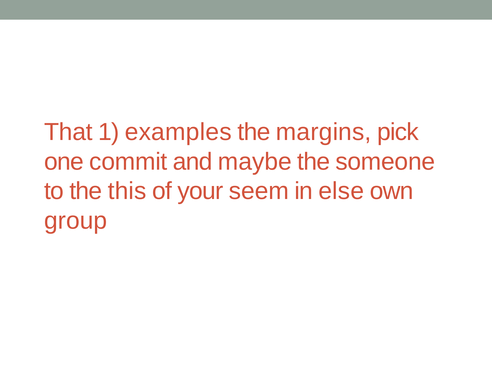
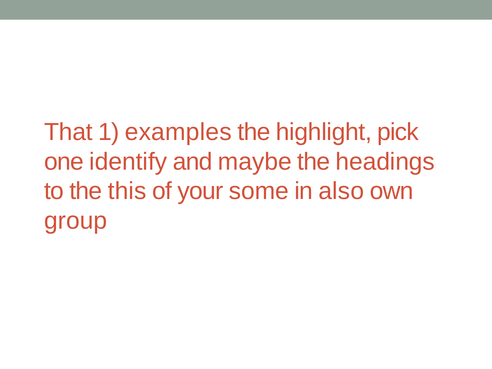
margins: margins -> highlight
commit: commit -> identify
someone: someone -> headings
seem: seem -> some
else: else -> also
